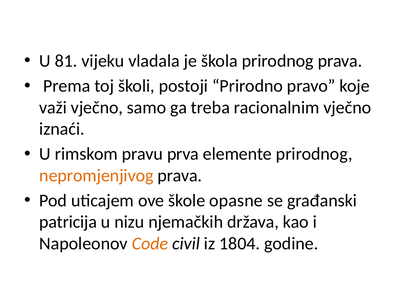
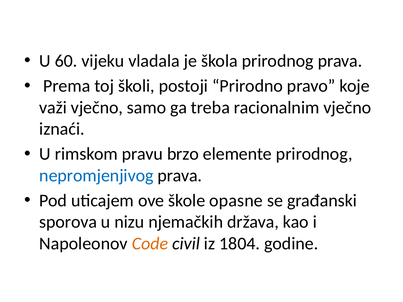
81: 81 -> 60
prva: prva -> brzo
nepromjenjivog colour: orange -> blue
patricija: patricija -> sporova
